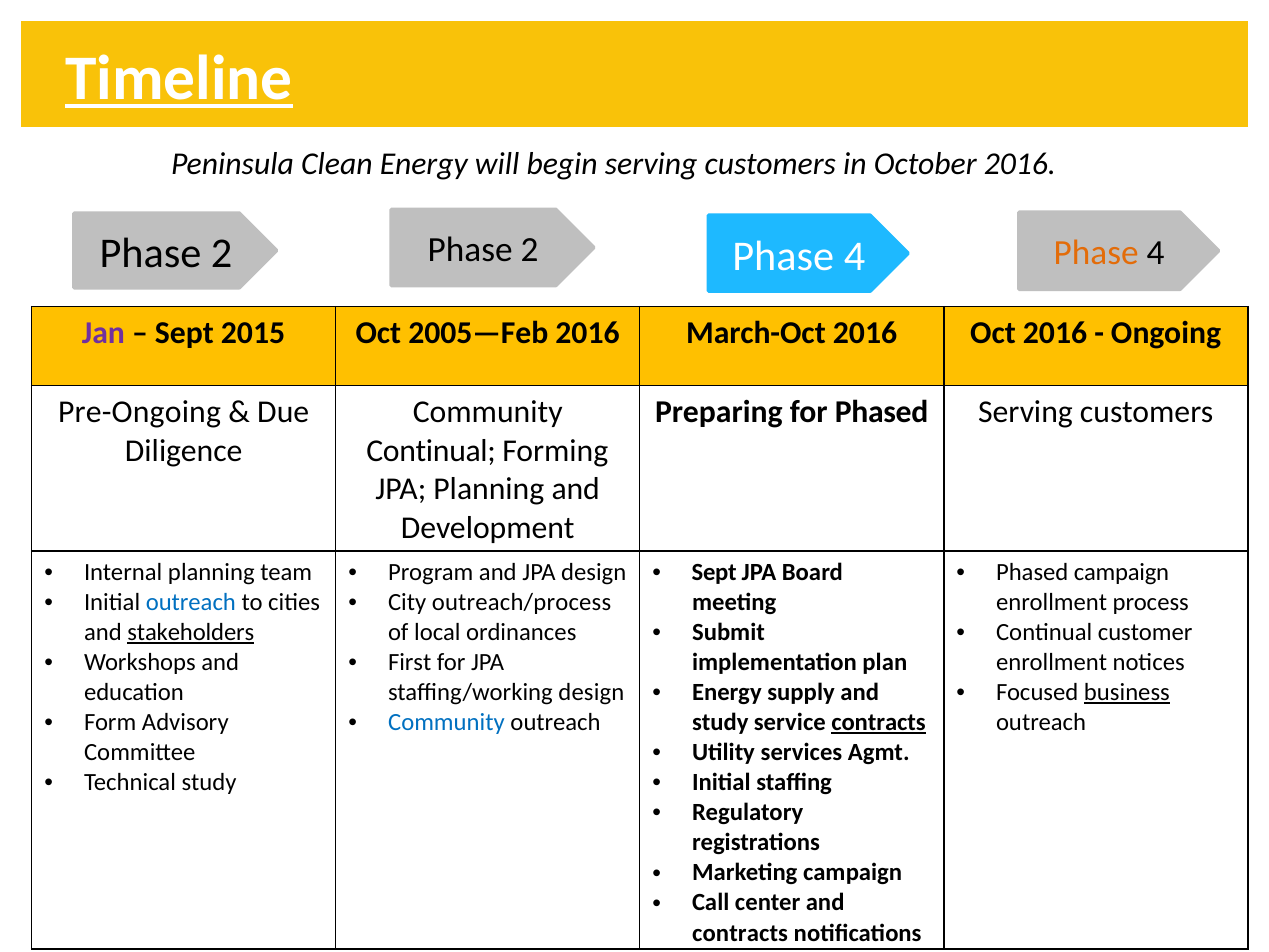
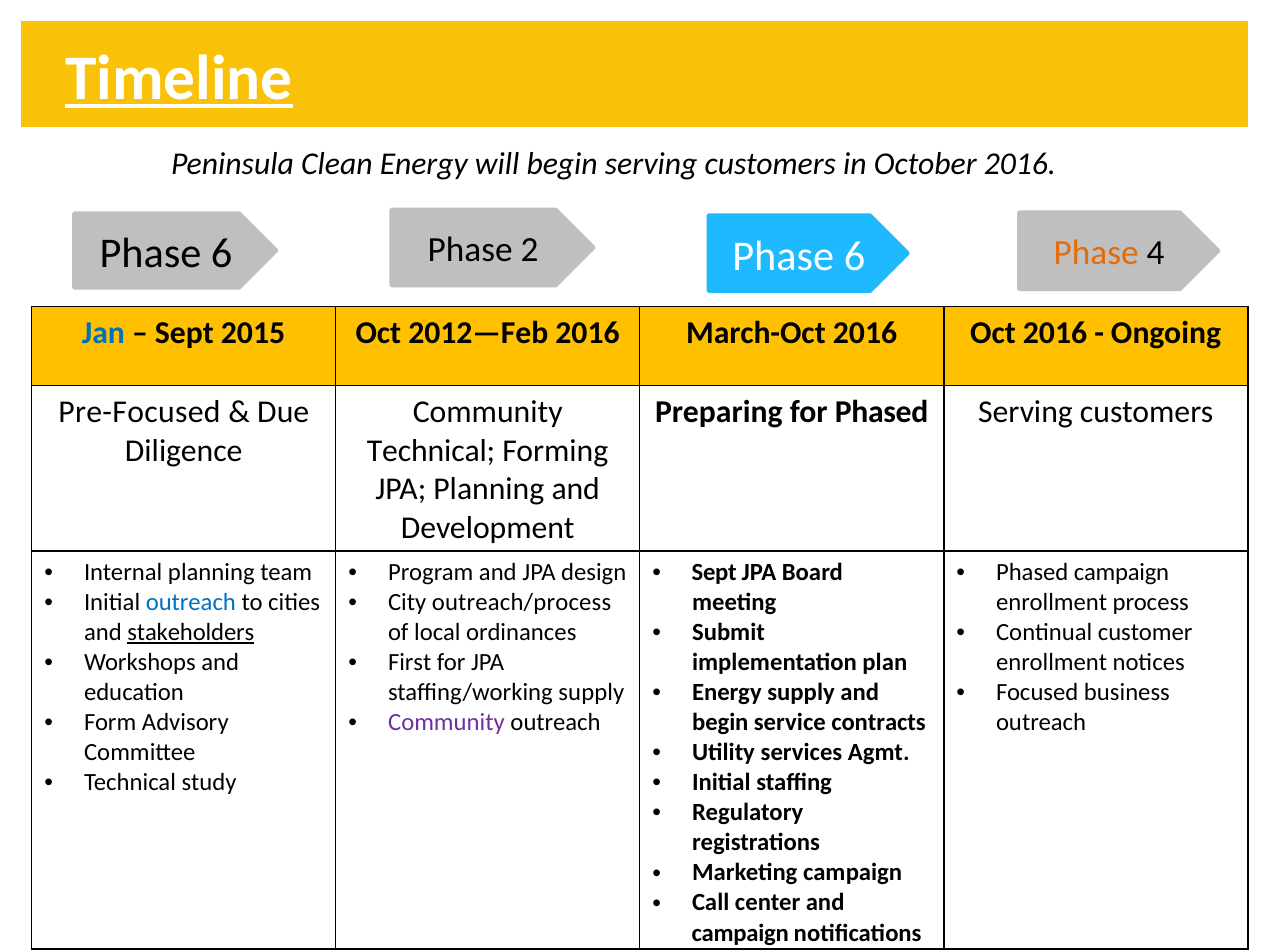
2 at (222, 253): 2 -> 6
4 at (854, 256): 4 -> 6
Jan colour: purple -> blue
2005—Feb: 2005—Feb -> 2012—Feb
Pre-Ongoing: Pre-Ongoing -> Pre-Focused
Continual at (431, 450): Continual -> Technical
business underline: present -> none
staffing/working design: design -> supply
Community at (446, 722) colour: blue -> purple
study at (720, 722): study -> begin
contracts at (878, 722) underline: present -> none
contracts at (740, 933): contracts -> campaign
